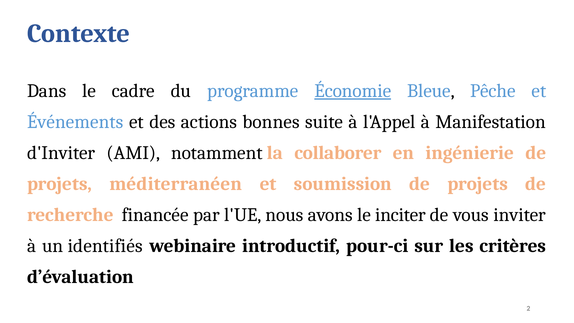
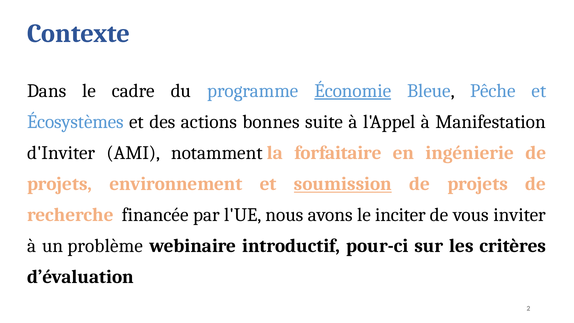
Événements: Événements -> Écosystèmes
collaborer: collaborer -> forfaitaire
méditerranéen: méditerranéen -> environnement
soumission underline: none -> present
identifiés: identifiés -> problème
